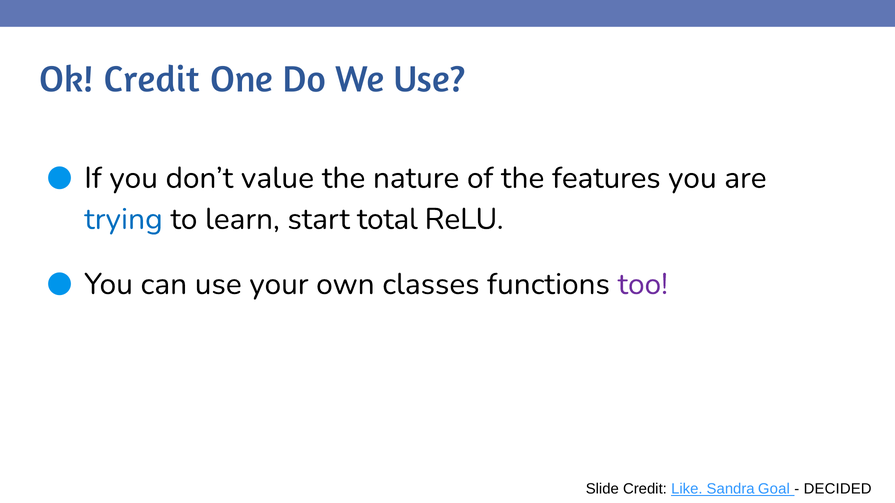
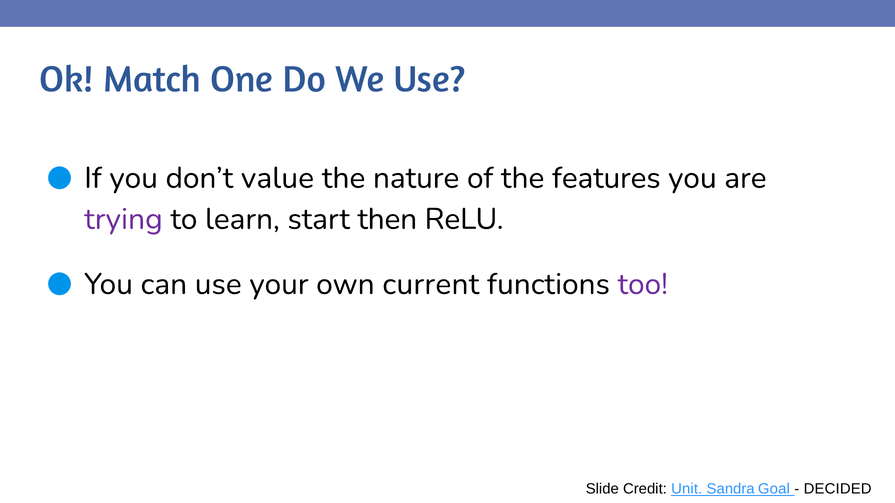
Ok Credit: Credit -> Match
trying colour: blue -> purple
total: total -> then
classes: classes -> current
Like: Like -> Unit
